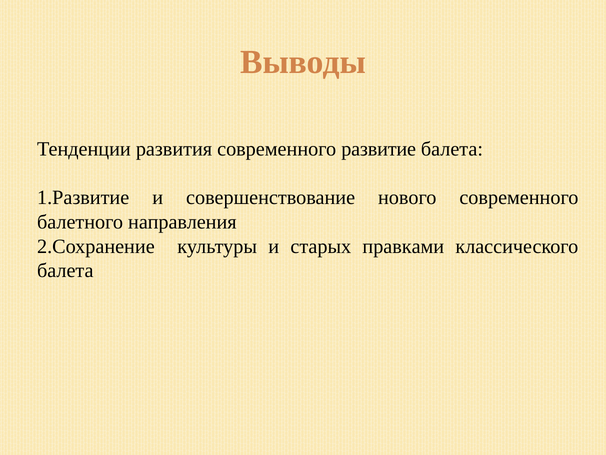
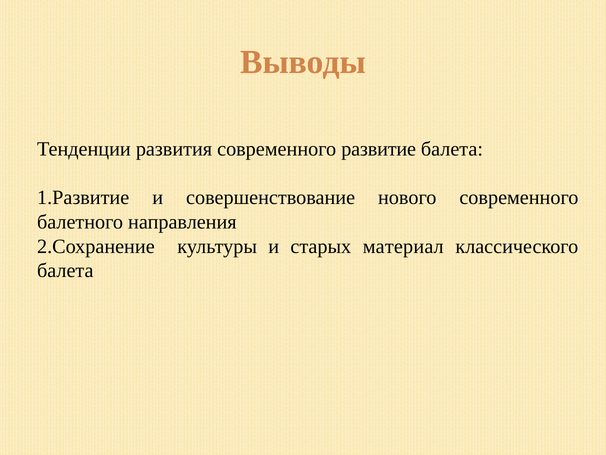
правками: правками -> материал
